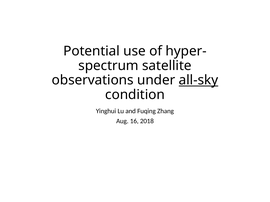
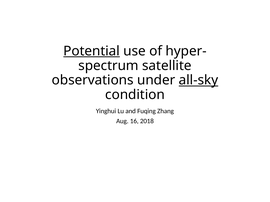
Potential underline: none -> present
